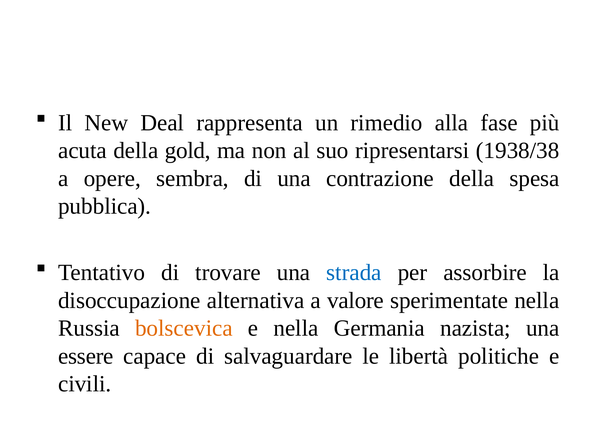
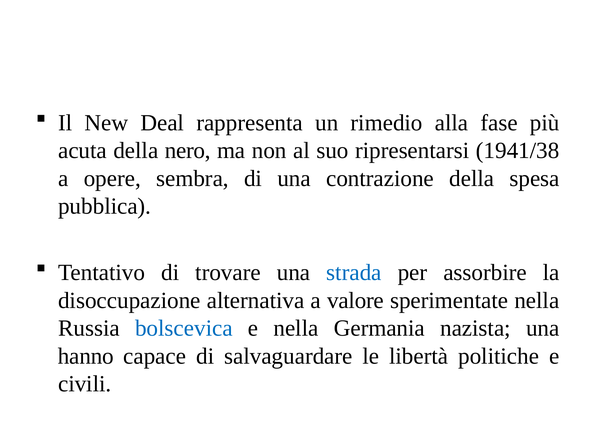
gold: gold -> nero
1938/38: 1938/38 -> 1941/38
bolscevica colour: orange -> blue
essere: essere -> hanno
